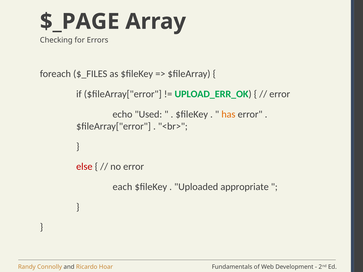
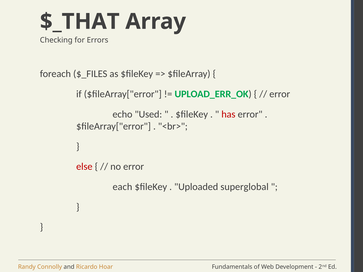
$_PAGE: $_PAGE -> $_THAT
has colour: orange -> red
appropriate: appropriate -> superglobal
